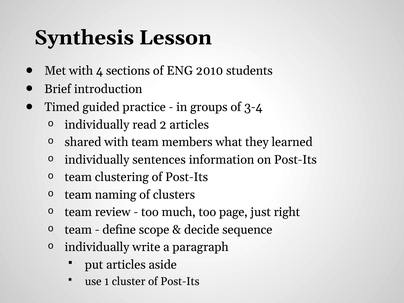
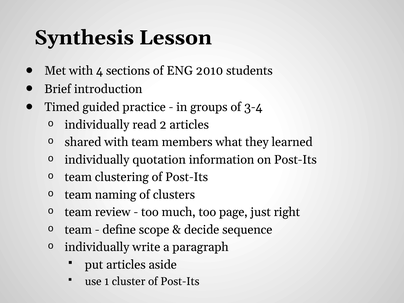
sentences: sentences -> quotation
